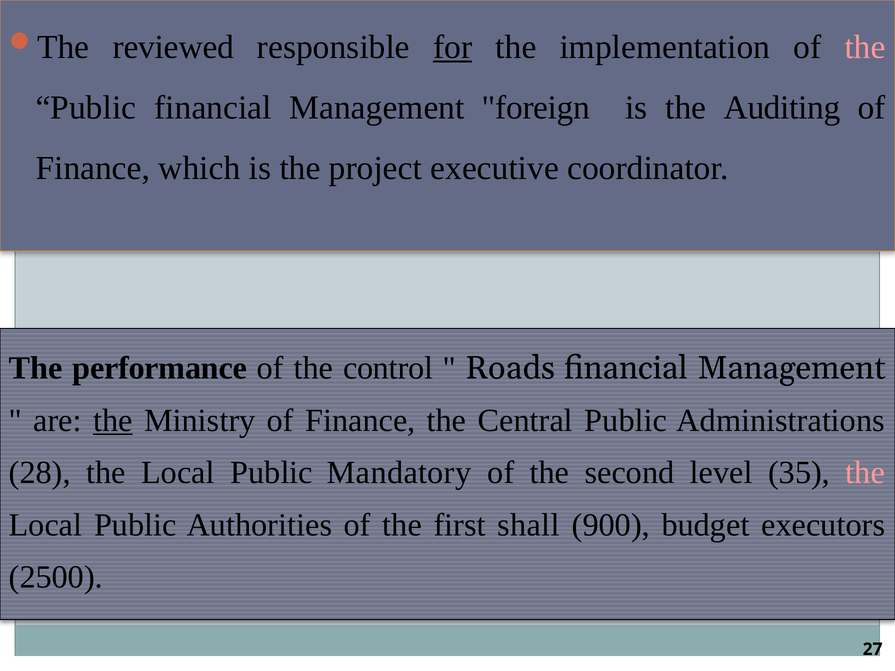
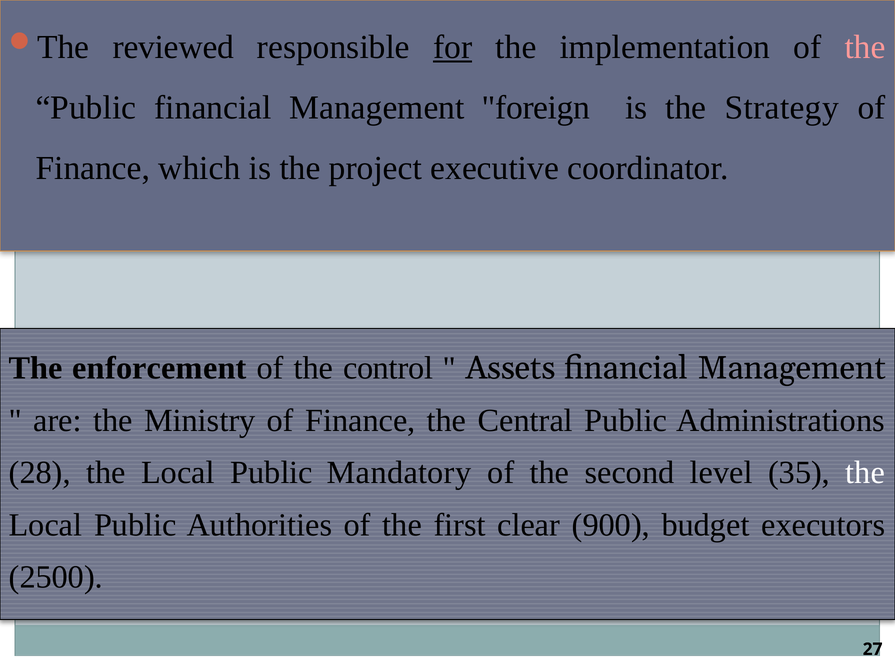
Auditing: Auditing -> Strategy
performance: performance -> enforcement
Roads: Roads -> Assets
the at (113, 421) underline: present -> none
the at (865, 473) colour: pink -> white
shall: shall -> clear
